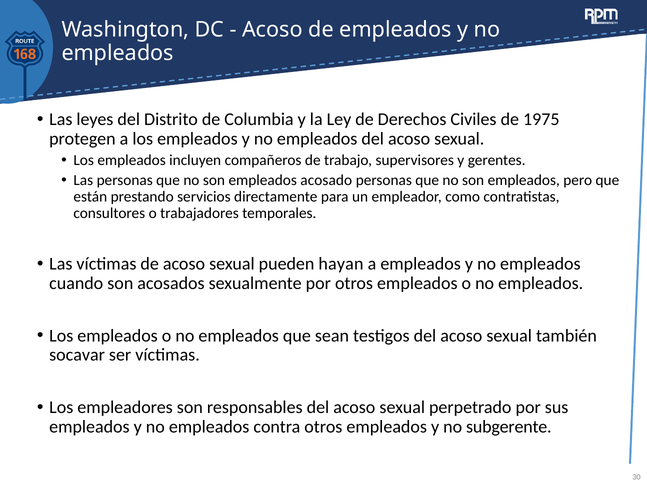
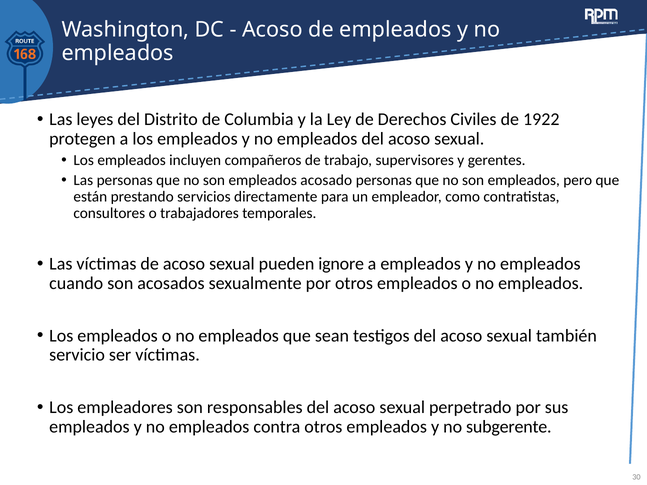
1975: 1975 -> 1922
hayan: hayan -> ignore
socavar: socavar -> servicio
